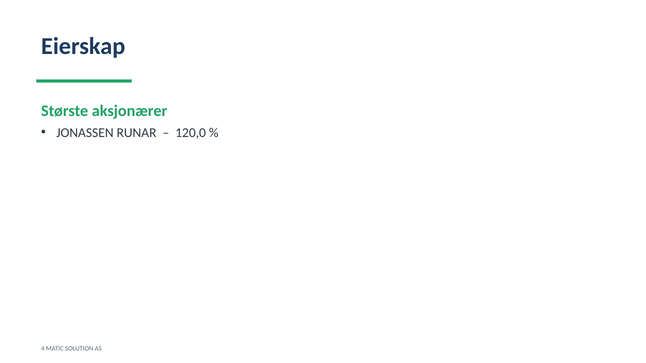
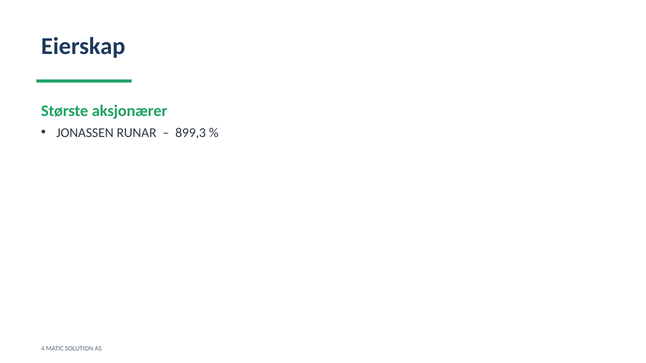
120,0: 120,0 -> 899,3
